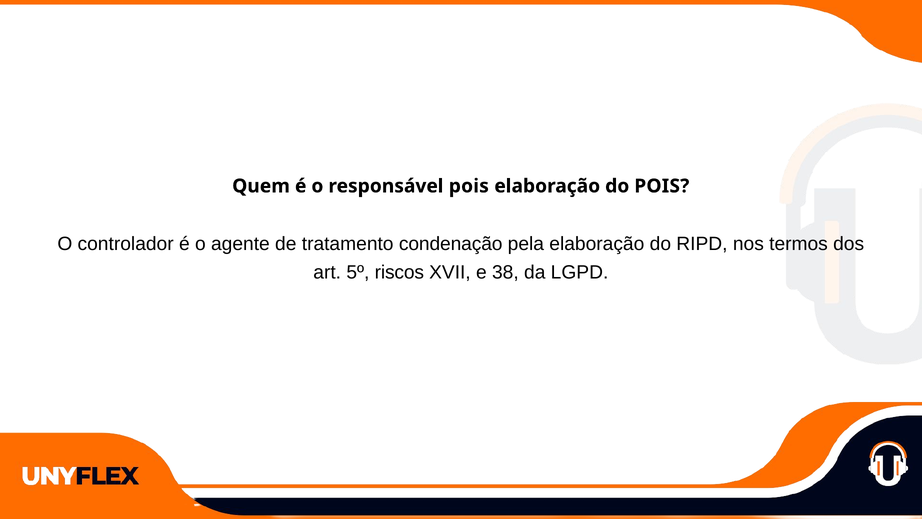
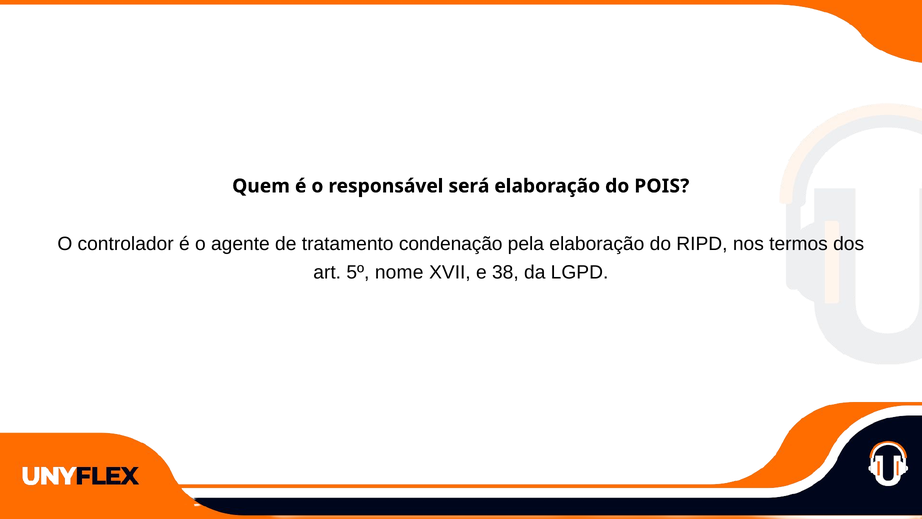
responsável pois: pois -> será
riscos: riscos -> nome
